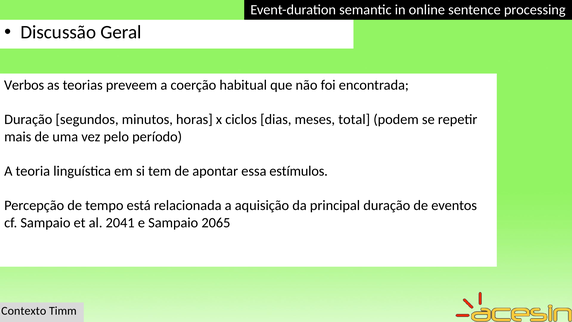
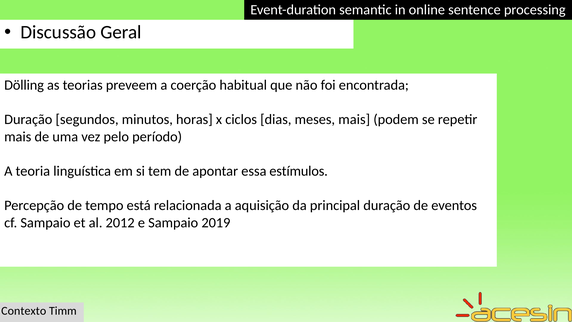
Verbos: Verbos -> Dölling
meses total: total -> mais
2041: 2041 -> 2012
2065: 2065 -> 2019
